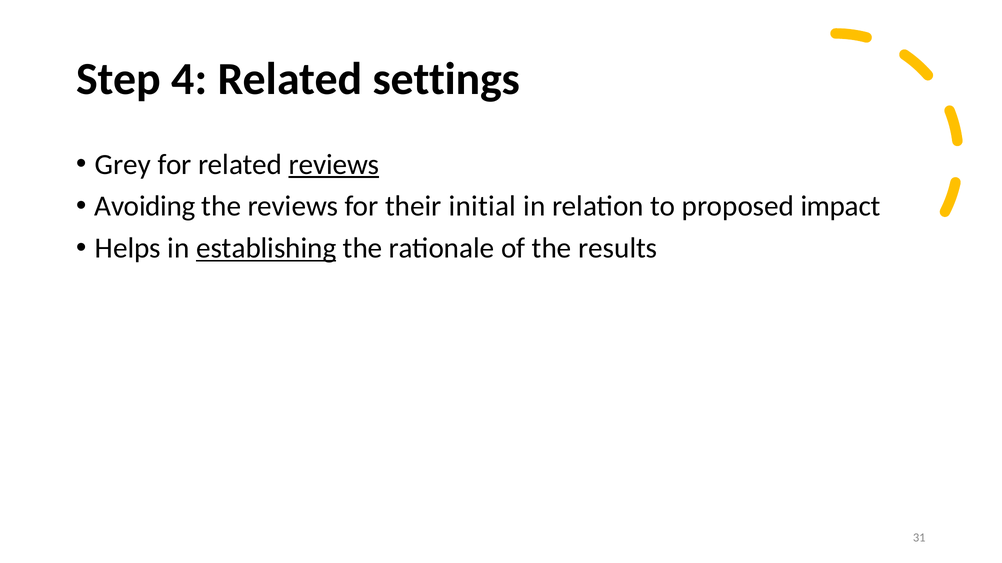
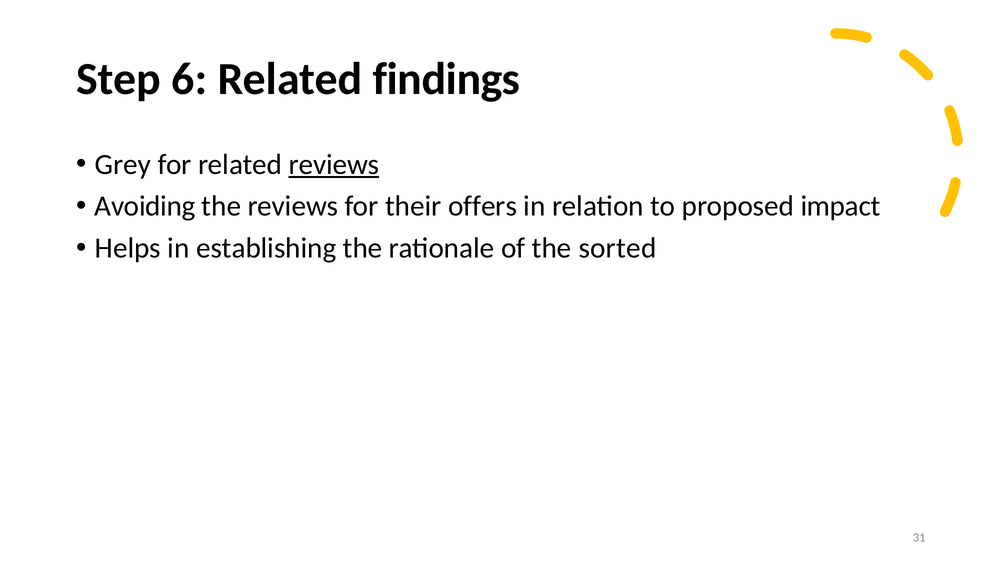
4: 4 -> 6
settings: settings -> findings
initial: initial -> offers
establishing underline: present -> none
results: results -> sorted
